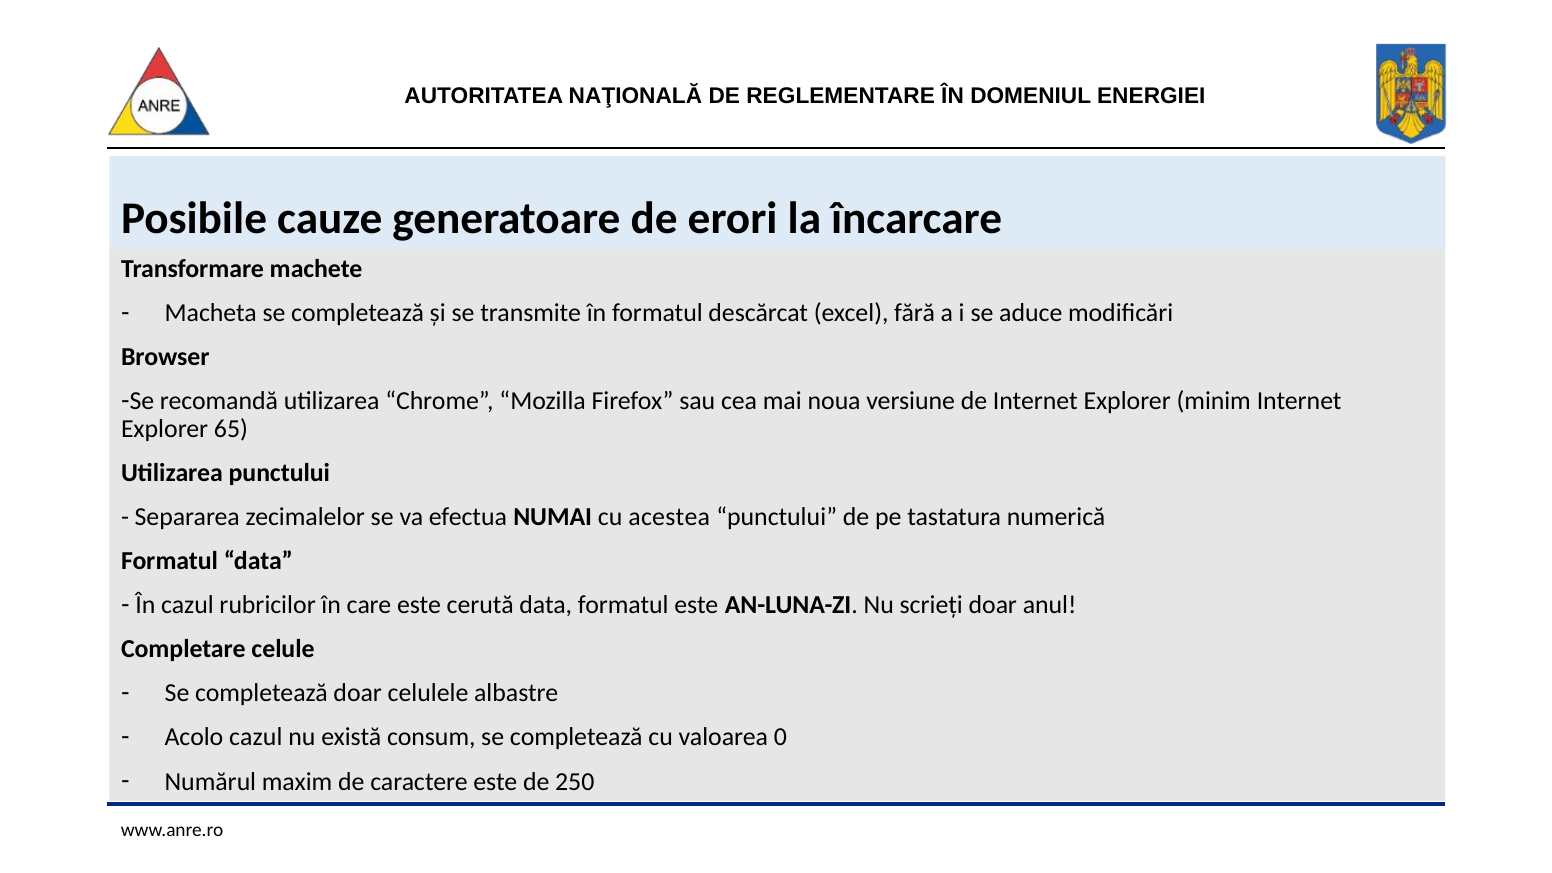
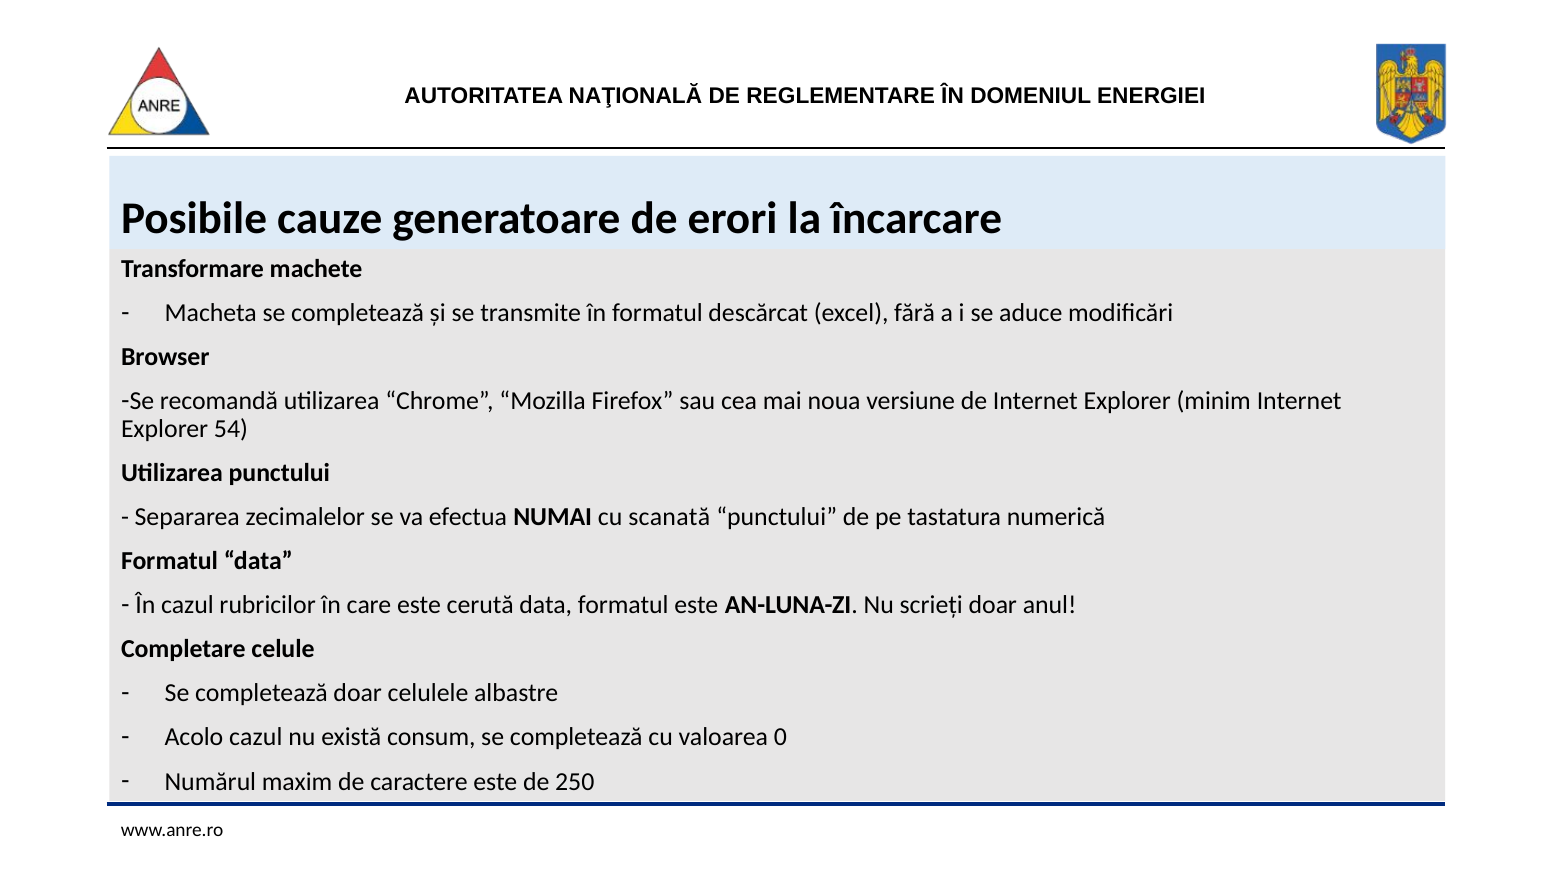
65: 65 -> 54
acestea: acestea -> scanată
